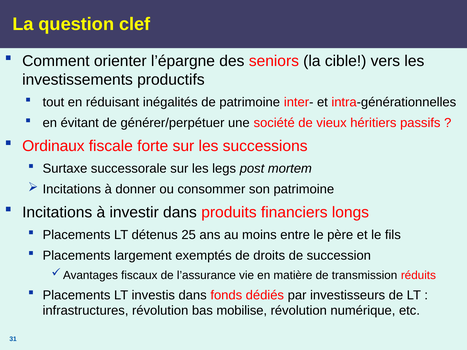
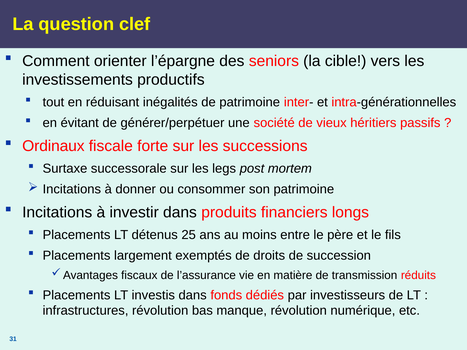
mobilise: mobilise -> manque
